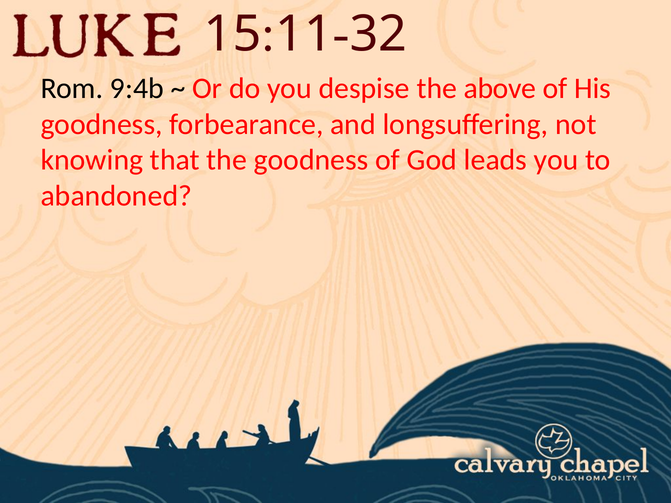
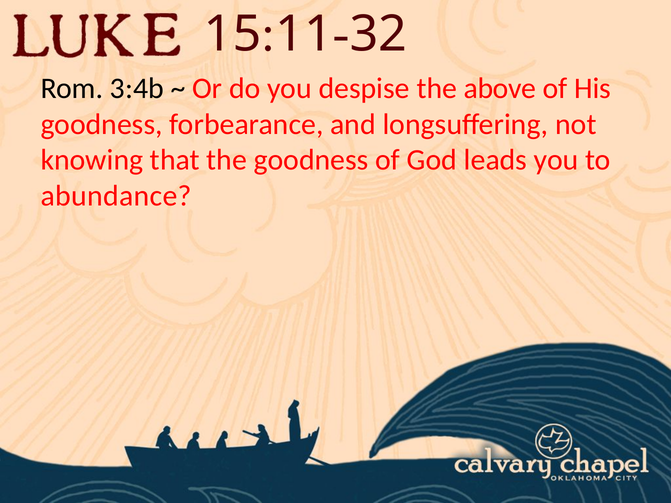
9:4b: 9:4b -> 3:4b
abandoned: abandoned -> abundance
